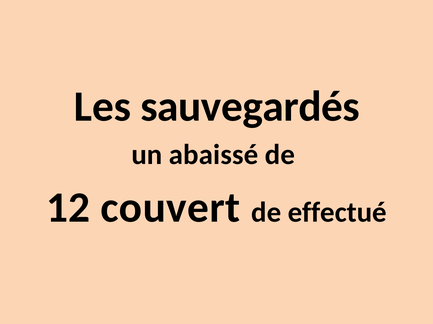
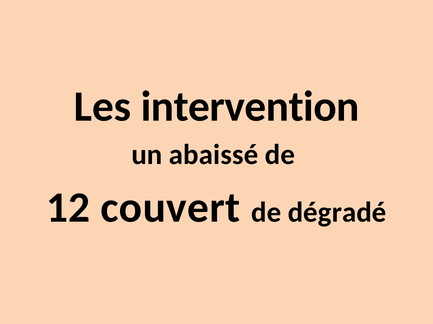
sauvegardés: sauvegardés -> intervention
effectué: effectué -> dégradé
